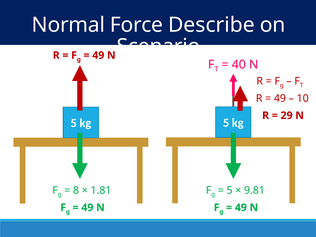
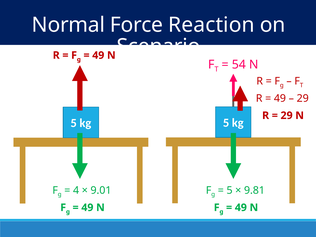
Describe: Describe -> Reaction
40: 40 -> 54
10 at (303, 98): 10 -> 29
8: 8 -> 4
1.81: 1.81 -> 9.01
